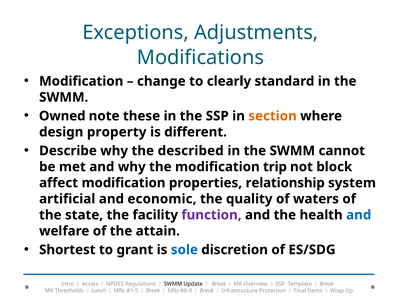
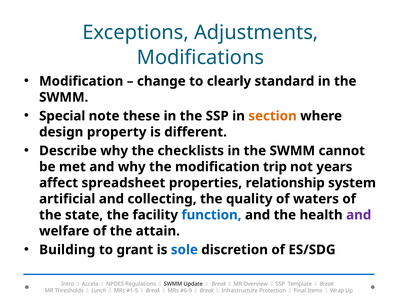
Owned: Owned -> Special
described: described -> checklists
block: block -> years
affect modification: modification -> spreadsheet
economic: economic -> collecting
function colour: purple -> blue
and at (359, 215) colour: blue -> purple
Shortest: Shortest -> Building
